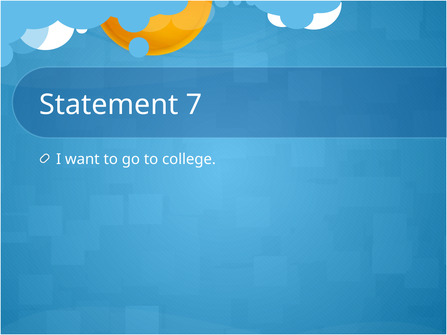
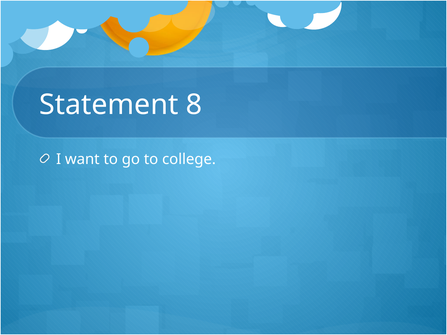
7: 7 -> 8
